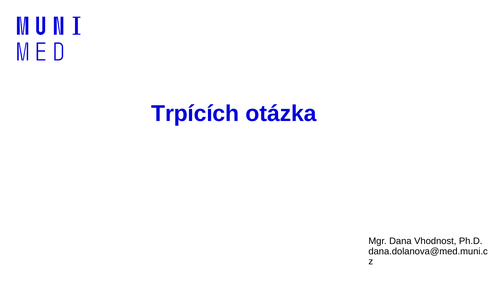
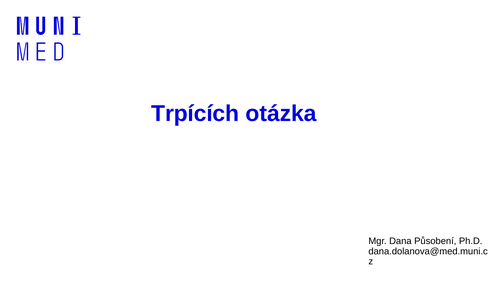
Vhodnost: Vhodnost -> Působení
